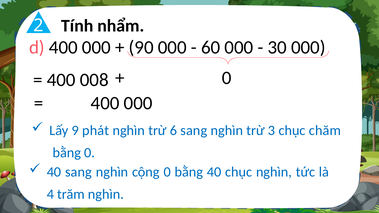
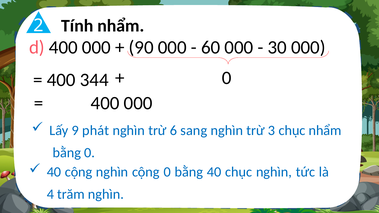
008: 008 -> 344
chục chăm: chăm -> nhẩm
40 sang: sang -> cộng
